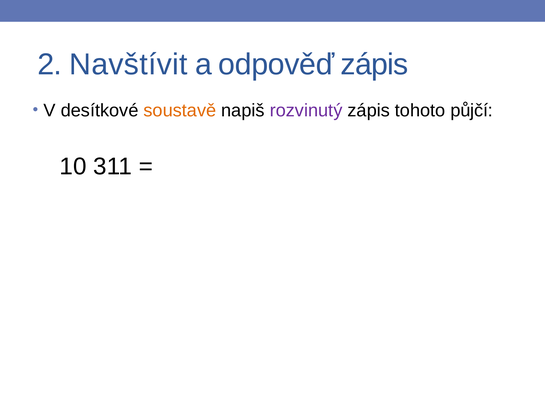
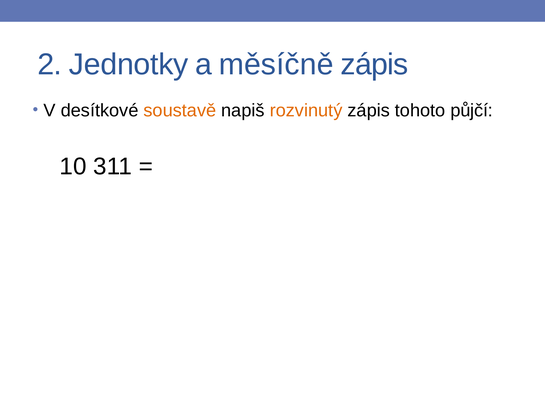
Navštívit: Navštívit -> Jednotky
odpověď: odpověď -> měsíčně
rozvinutý colour: purple -> orange
